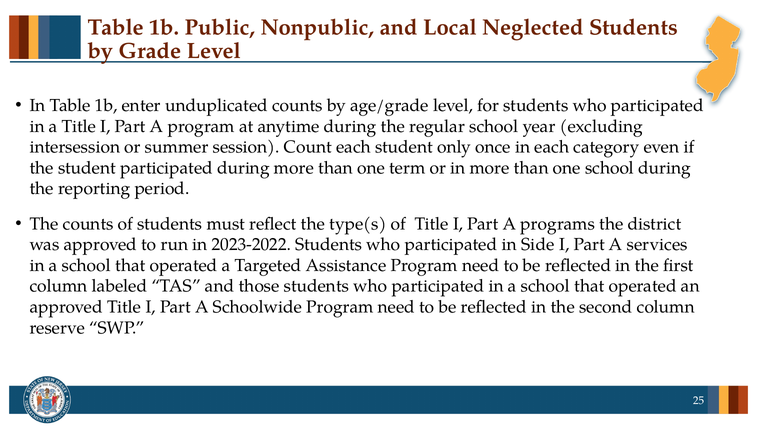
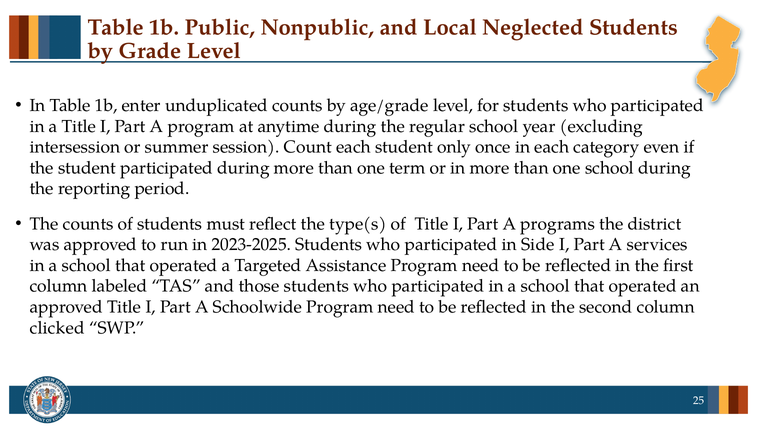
2023-2022: 2023-2022 -> 2023-2025
reserve: reserve -> clicked
